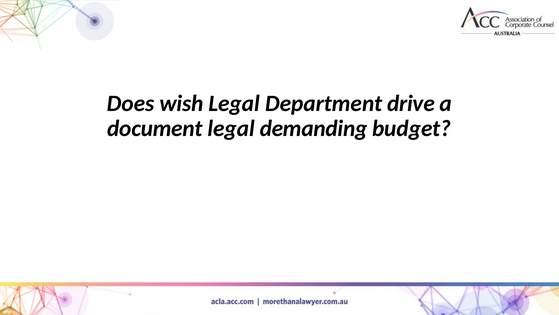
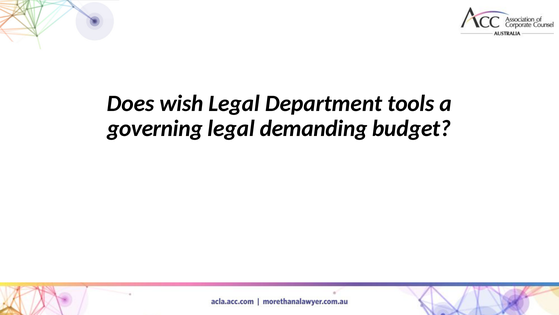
drive: drive -> tools
document: document -> governing
